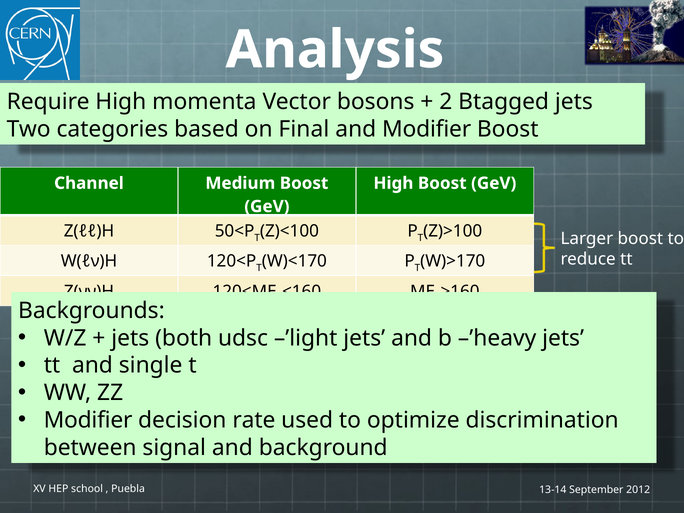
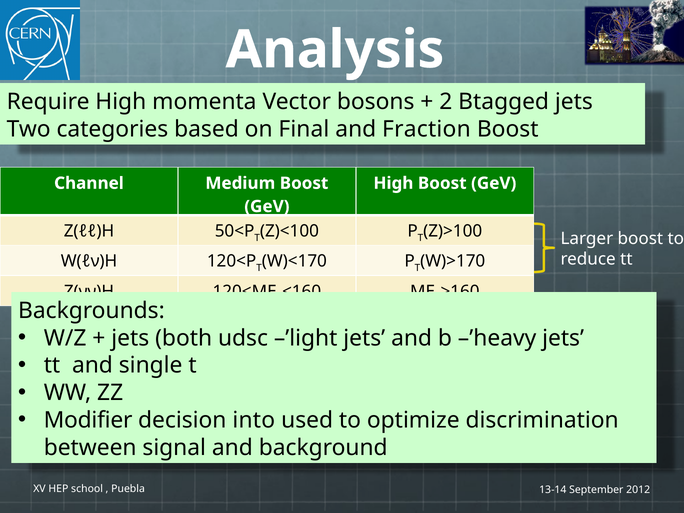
and Modifier: Modifier -> Fraction
rate: rate -> into
